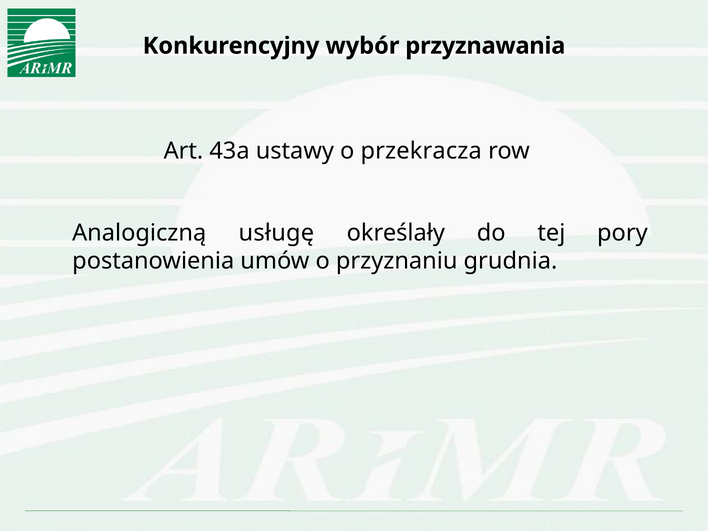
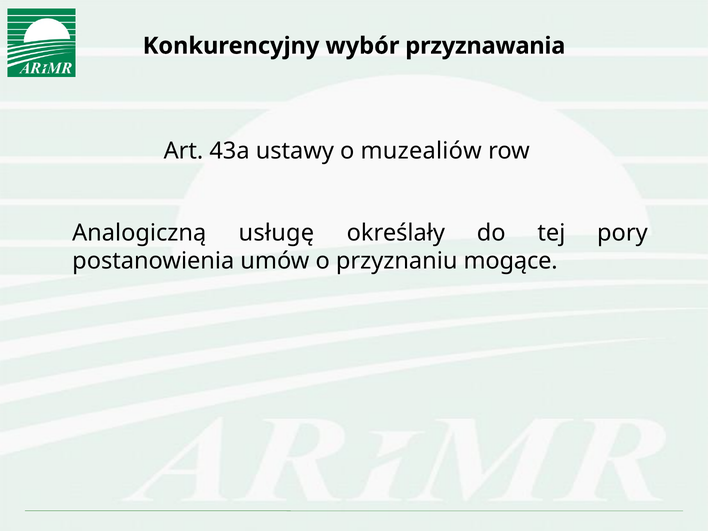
przekracza: przekracza -> muzealiów
grudnia: grudnia -> mogące
